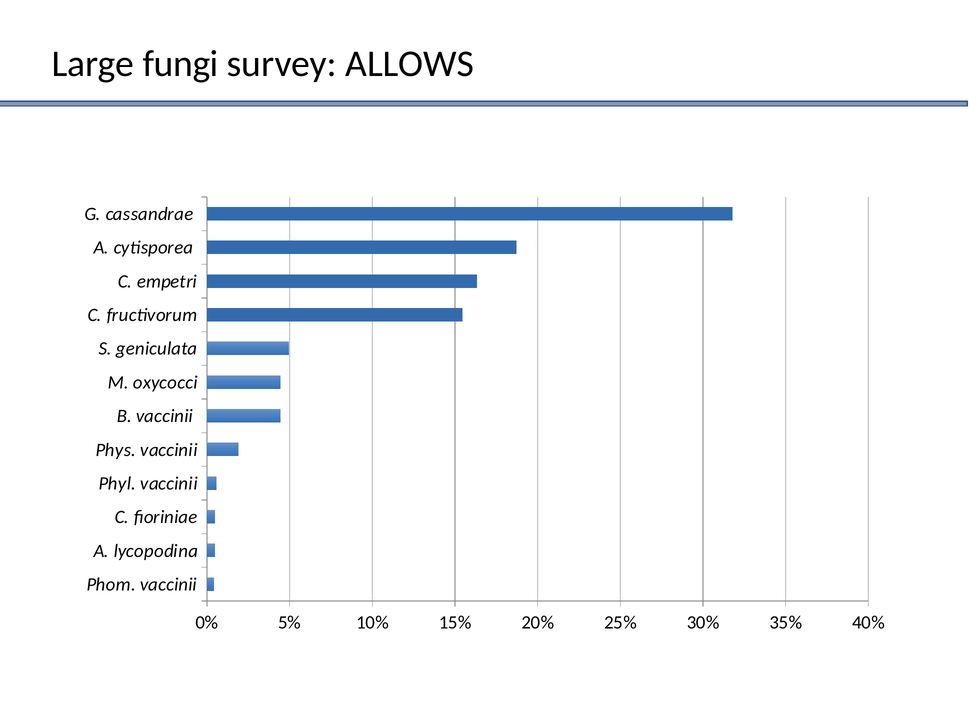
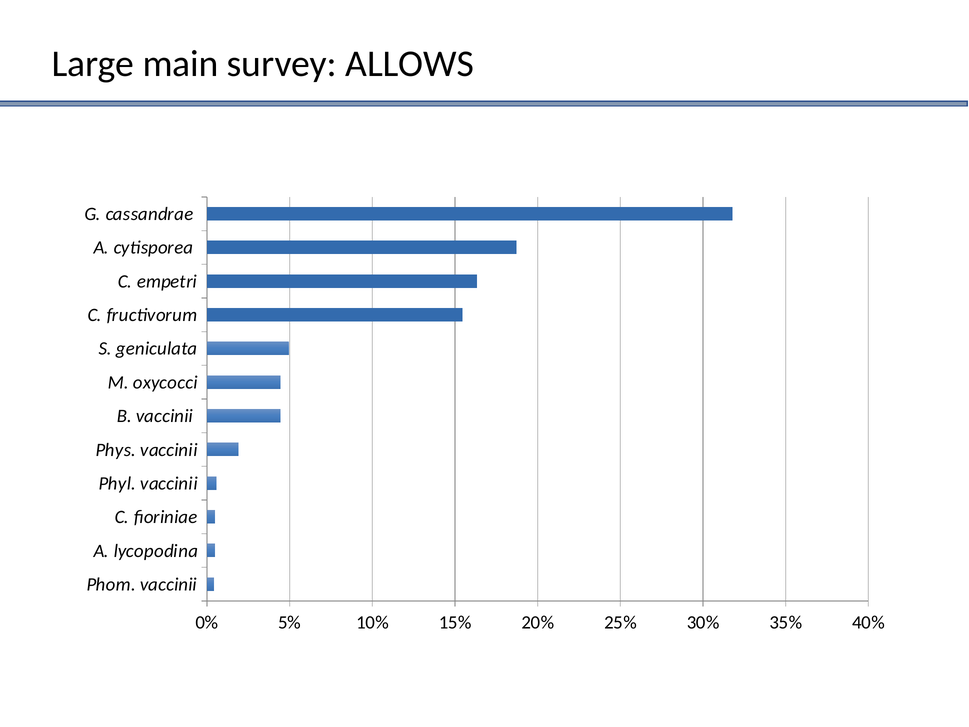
fungi: fungi -> main
